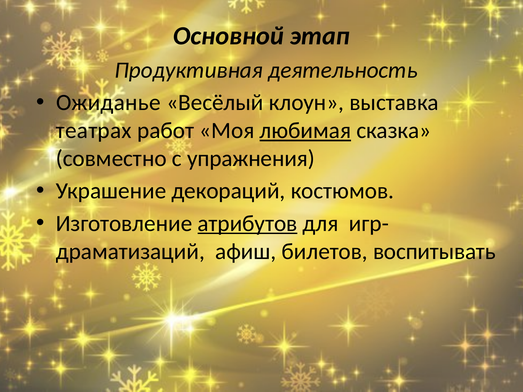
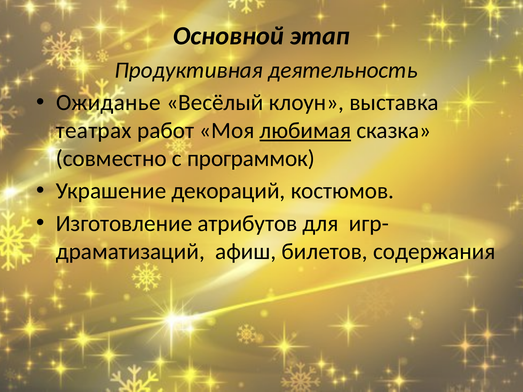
упражнения: упражнения -> программок
атрибутов underline: present -> none
воспитывать: воспитывать -> содержания
